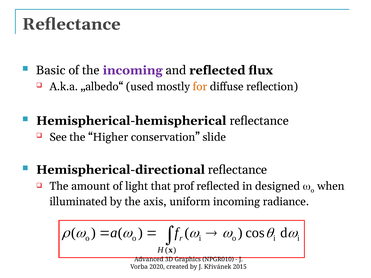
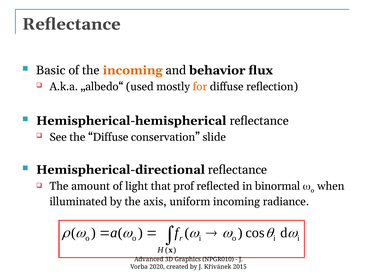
incoming at (133, 70) colour: purple -> orange
and reflected: reflected -> behavior
the Higher: Higher -> Diffuse
designed: designed -> binormal
